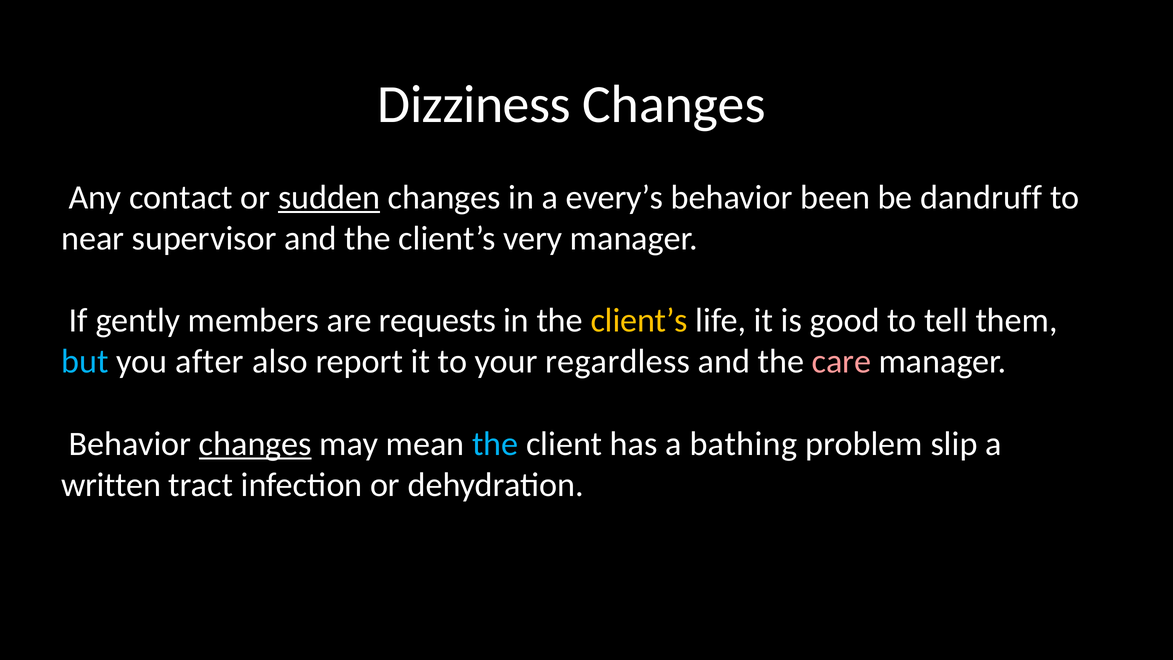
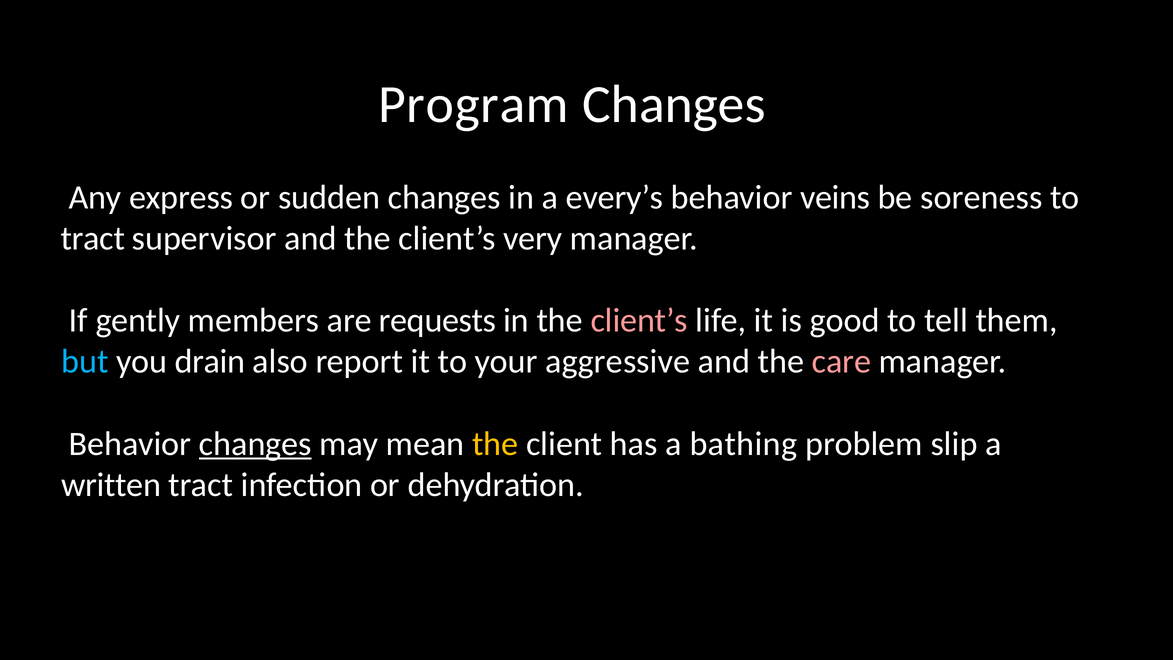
Dizziness: Dizziness -> Program
contact: contact -> express
sudden underline: present -> none
been: been -> veins
dandruff: dandruff -> soreness
near at (93, 238): near -> tract
client’s at (639, 320) colour: yellow -> pink
after: after -> drain
regardless: regardless -> aggressive
the at (495, 444) colour: light blue -> yellow
